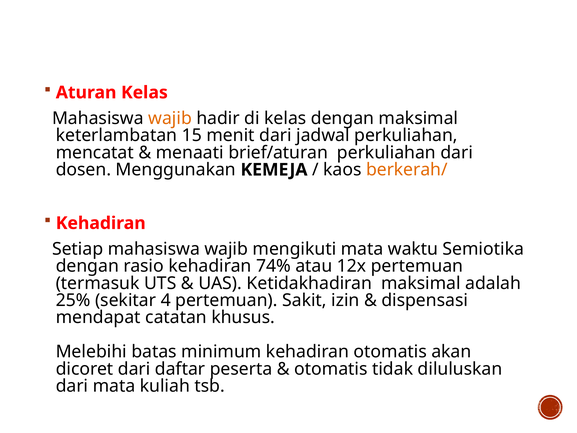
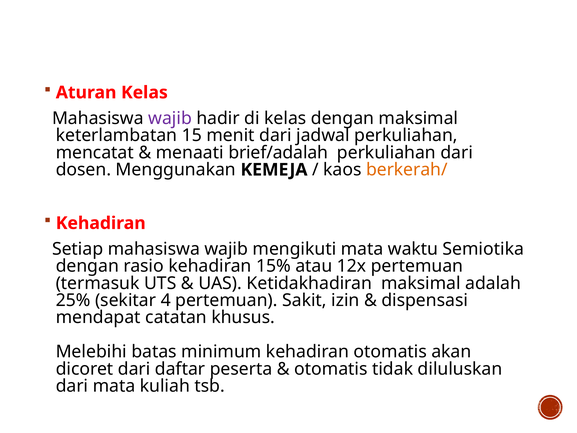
wajib at (170, 118) colour: orange -> purple
brief/aturan: brief/aturan -> brief/adalah
74%: 74% -> 15%
